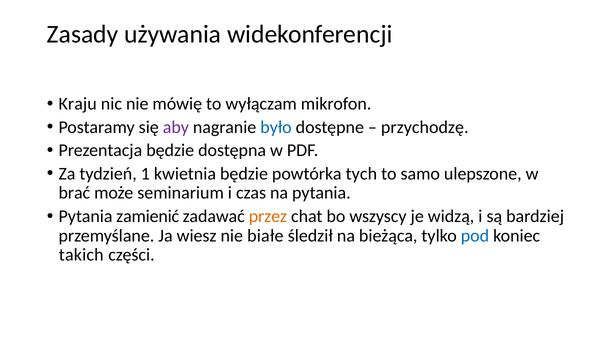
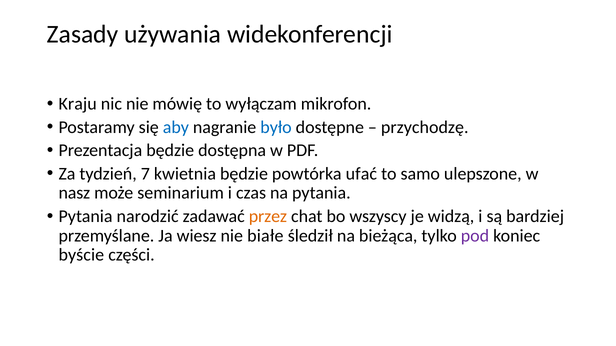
aby colour: purple -> blue
1: 1 -> 7
tych: tych -> ufać
brać: brać -> nasz
zamienić: zamienić -> narodzić
pod colour: blue -> purple
takich: takich -> byście
